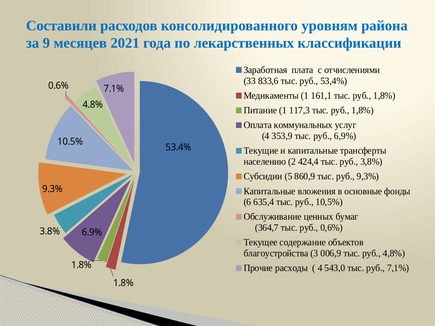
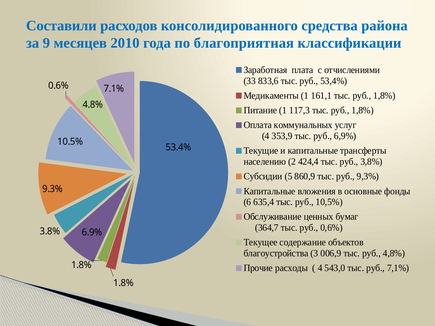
уровням: уровням -> средства
2021: 2021 -> 2010
лекарственных: лекарственных -> благоприятная
